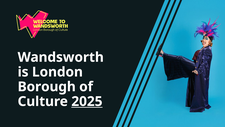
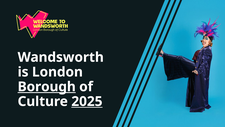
Borough underline: none -> present
